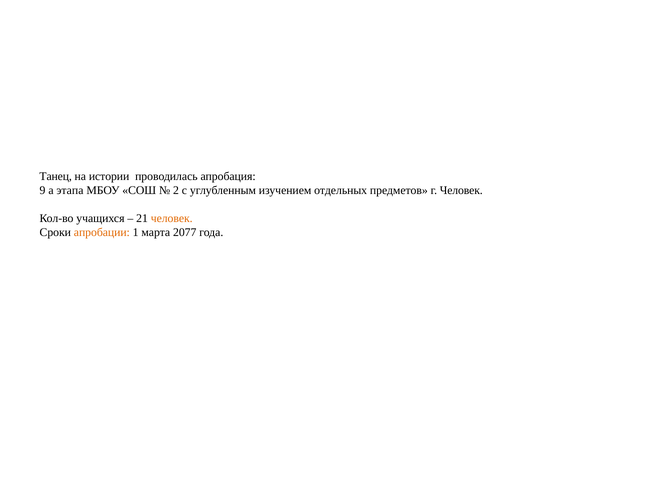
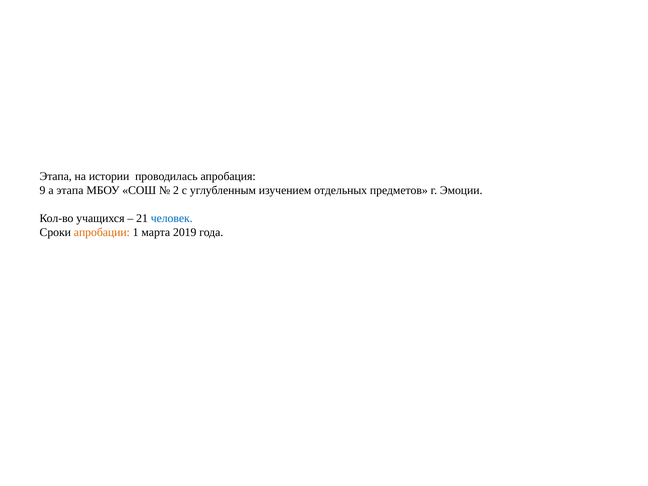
Танец at (56, 176): Танец -> Этапа
г Человек: Человек -> Эмоции
человек at (172, 218) colour: orange -> blue
2077: 2077 -> 2019
